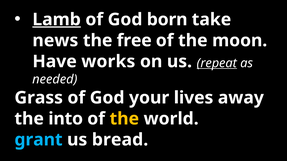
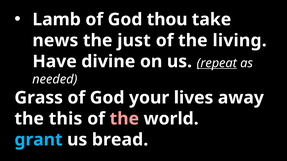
Lamb underline: present -> none
born: born -> thou
free: free -> just
moon: moon -> living
works: works -> divine
into: into -> this
the at (124, 119) colour: yellow -> pink
